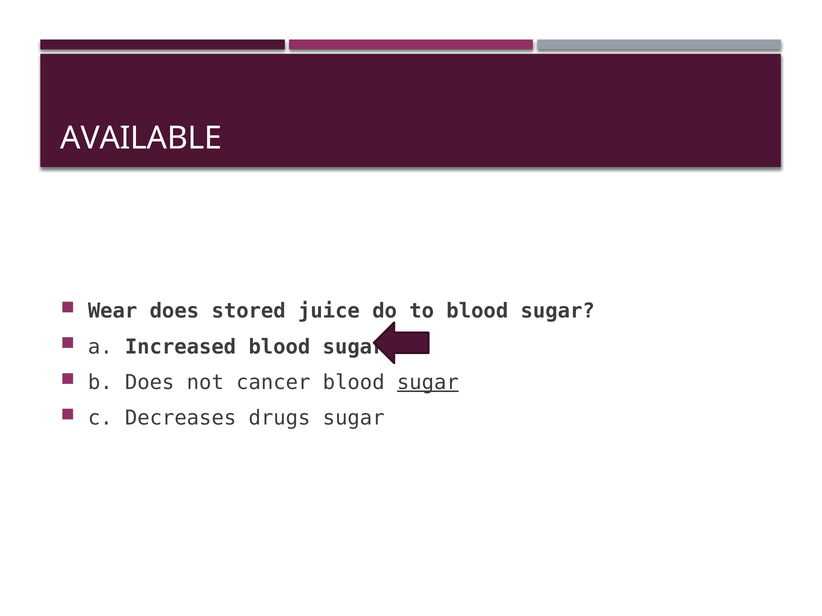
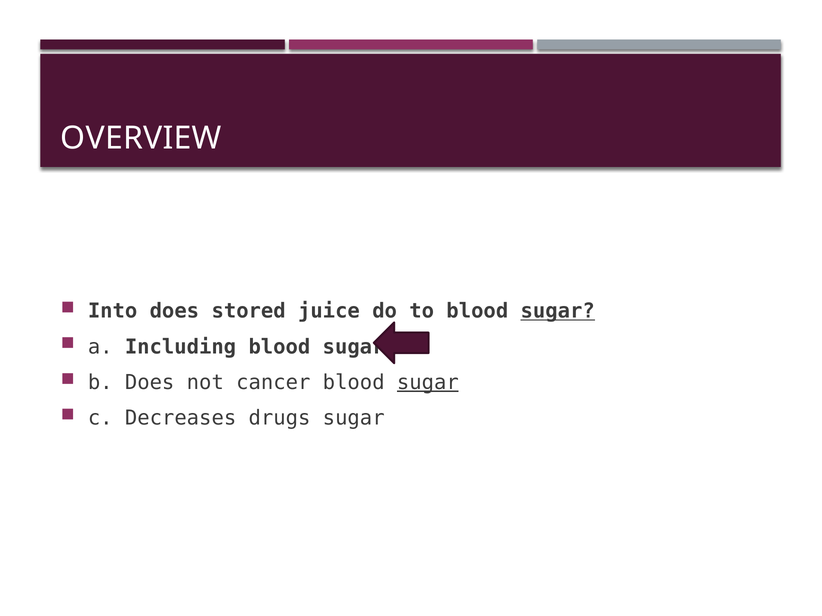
AVAILABLE: AVAILABLE -> OVERVIEW
Wear: Wear -> Into
sugar at (558, 311) underline: none -> present
Increased: Increased -> Including
